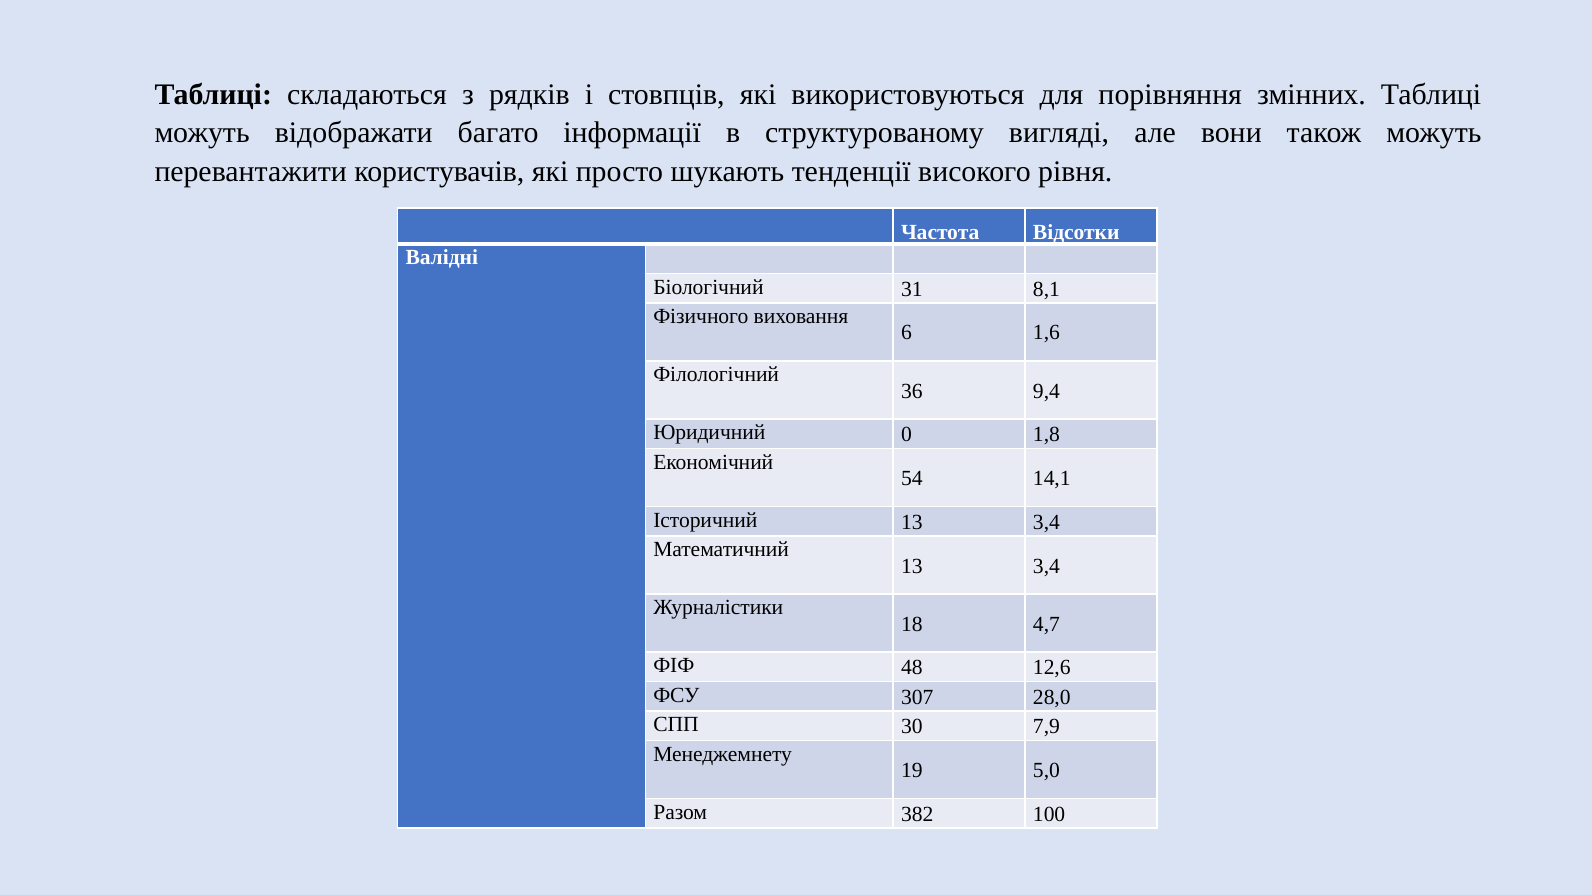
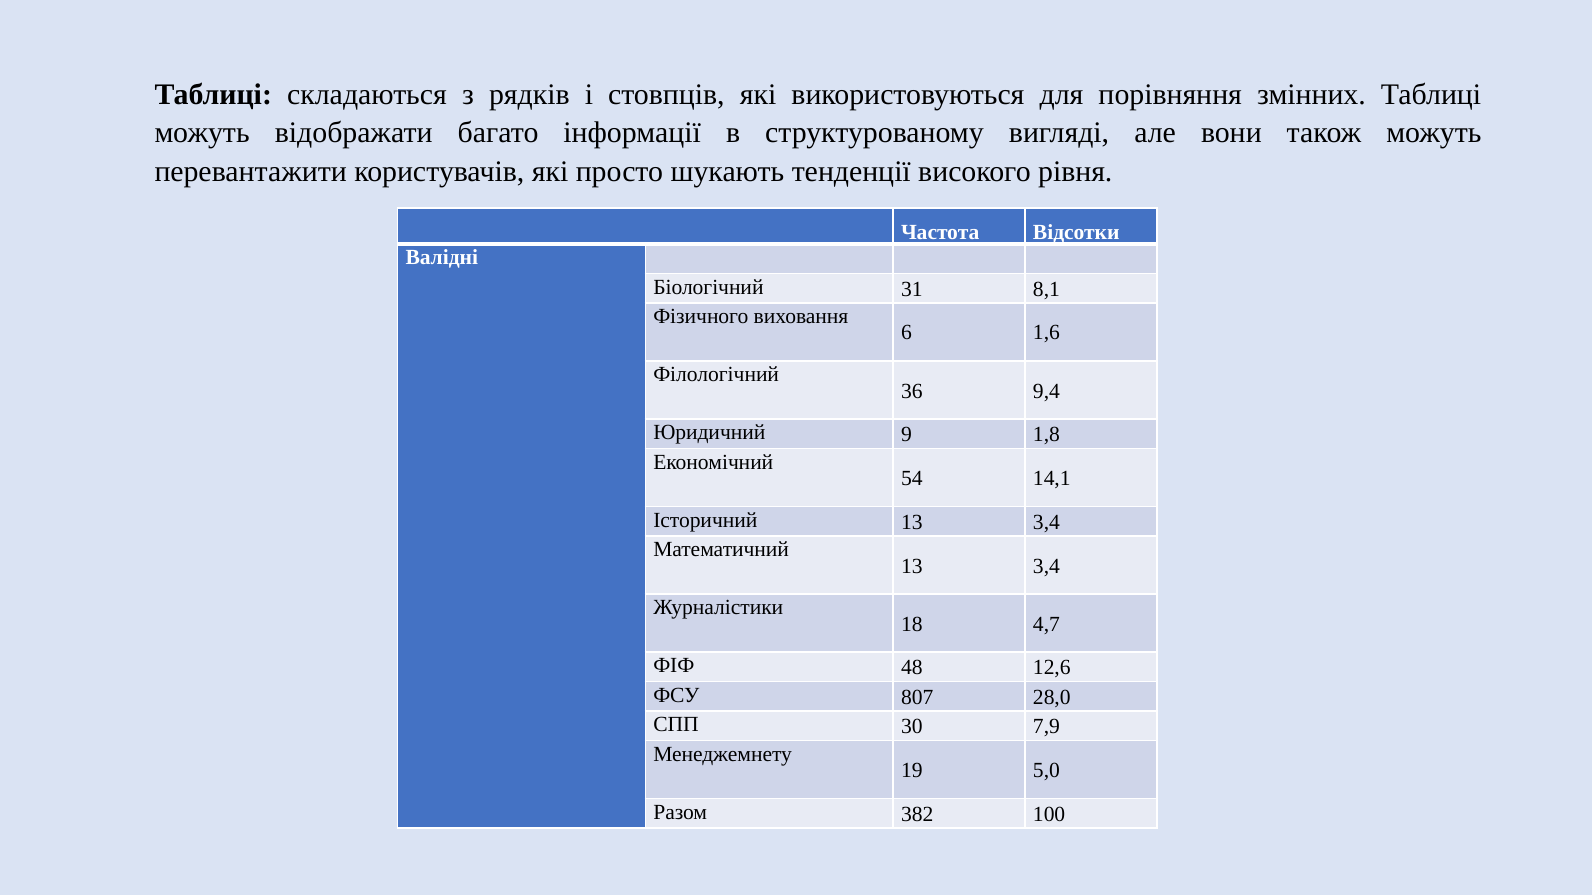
0: 0 -> 9
307: 307 -> 807
